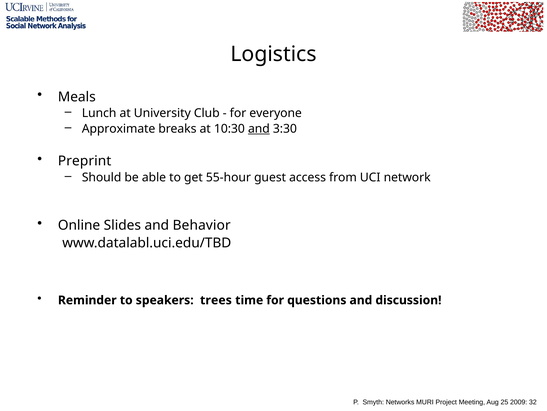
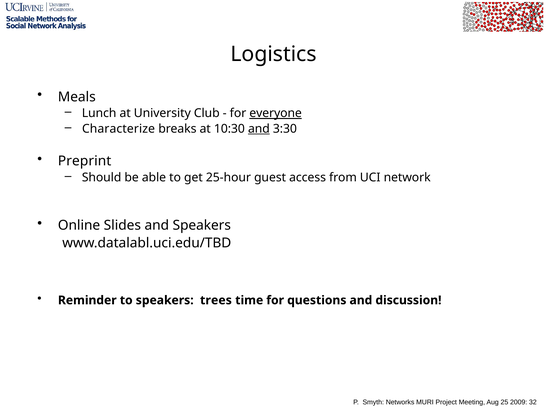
everyone underline: none -> present
Approximate: Approximate -> Characterize
55-hour: 55-hour -> 25-hour
and Behavior: Behavior -> Speakers
